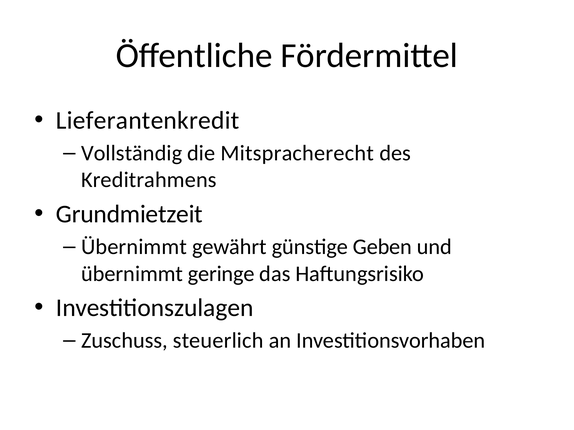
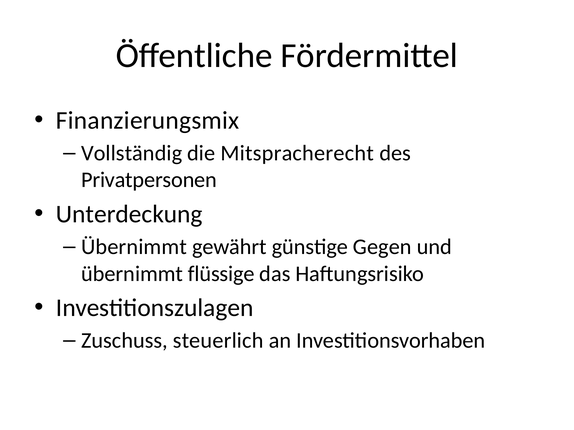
Lieferantenkredit: Lieferantenkredit -> Finanzierungsmix
Kreditrahmens: Kreditrahmens -> Privatpersonen
Grundmietzeit: Grundmietzeit -> Unterdeckung
Geben: Geben -> Gegen
geringe: geringe -> flüssige
